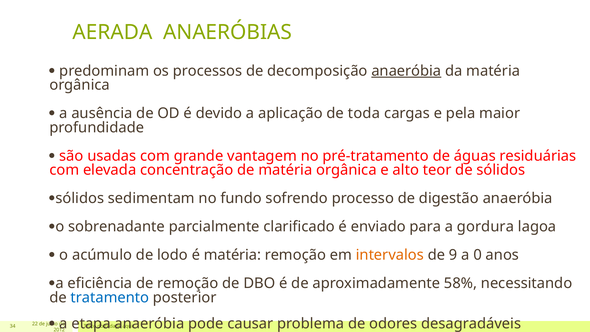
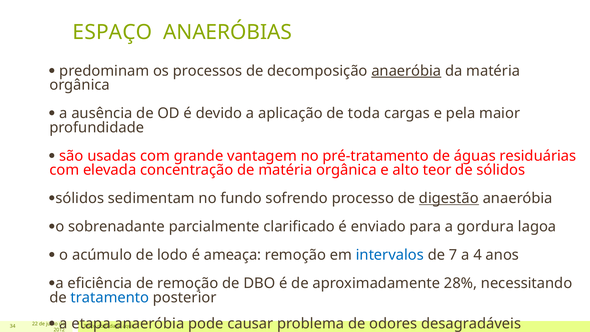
AERADA: AERADA -> ESPAÇO
digestão underline: none -> present
é matéria: matéria -> ameaça
intervalos colour: orange -> blue
9: 9 -> 7
0: 0 -> 4
58%: 58% -> 28%
